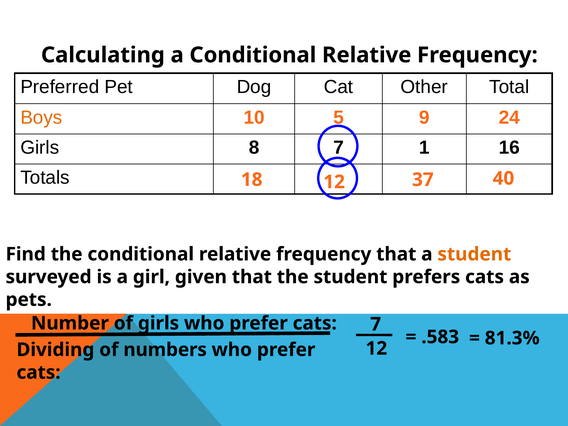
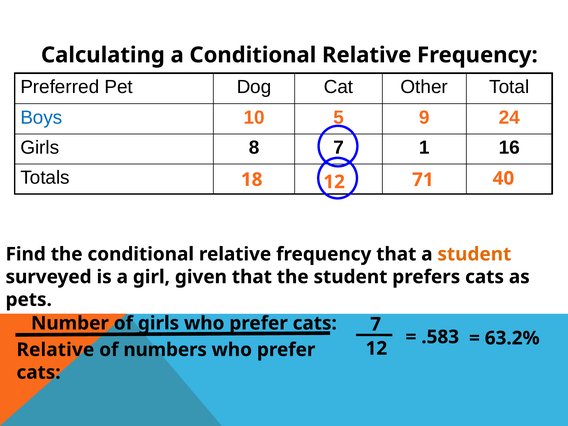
Boys colour: orange -> blue
37: 37 -> 71
81.3%: 81.3% -> 63.2%
Dividing at (55, 350): Dividing -> Relative
